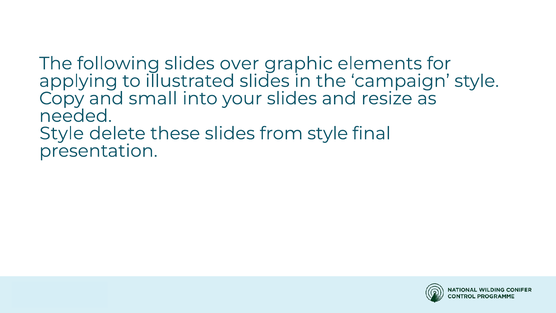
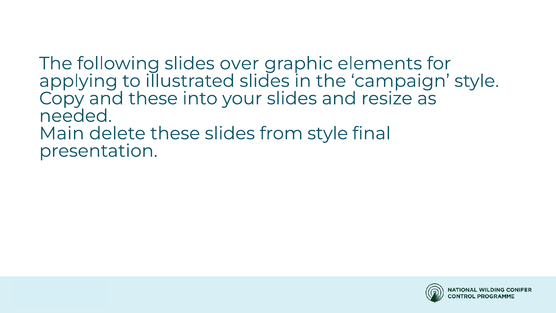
and small: small -> these
Style at (62, 133): Style -> Main
